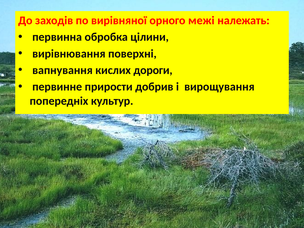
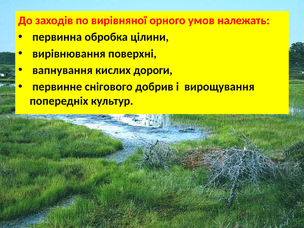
межі: межі -> умов
прирости: прирости -> снігового
